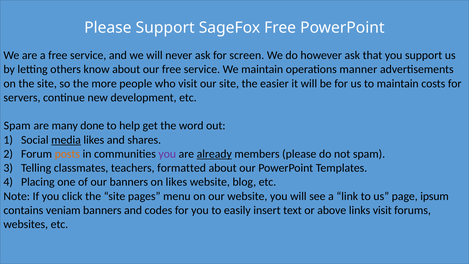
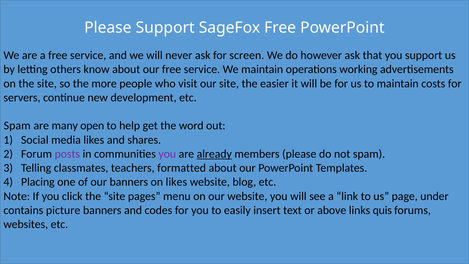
manner: manner -> working
done: done -> open
media underline: present -> none
posts colour: orange -> purple
ipsum: ipsum -> under
veniam: veniam -> picture
links visit: visit -> quis
